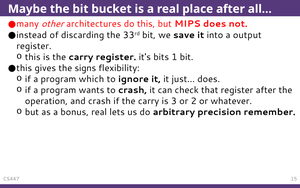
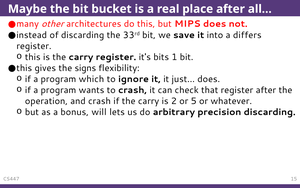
output: output -> differs
3: 3 -> 2
2: 2 -> 5
bonus real: real -> will
precision remember: remember -> discarding
